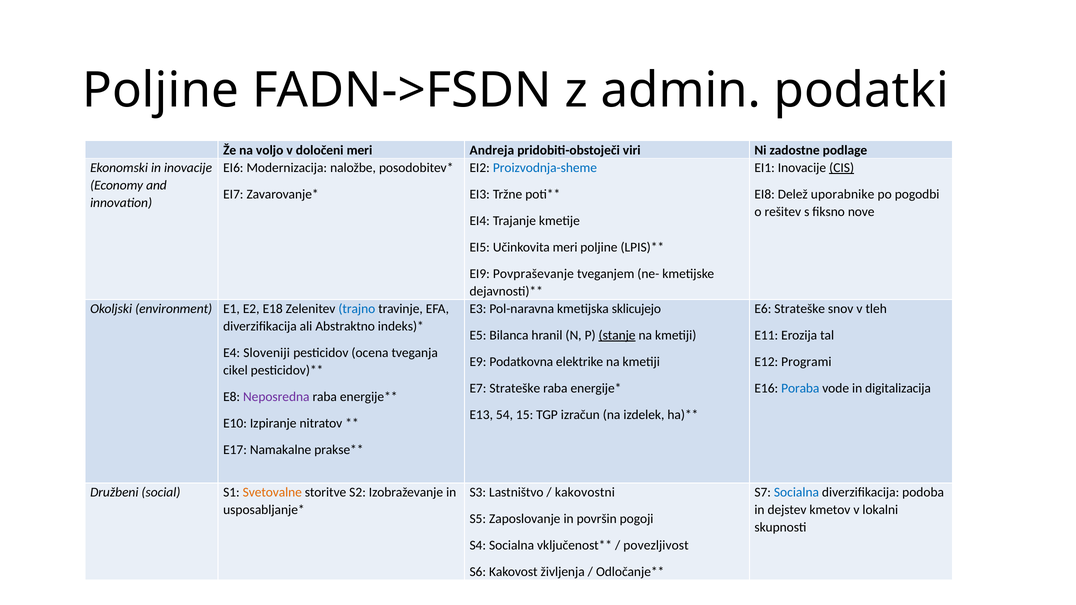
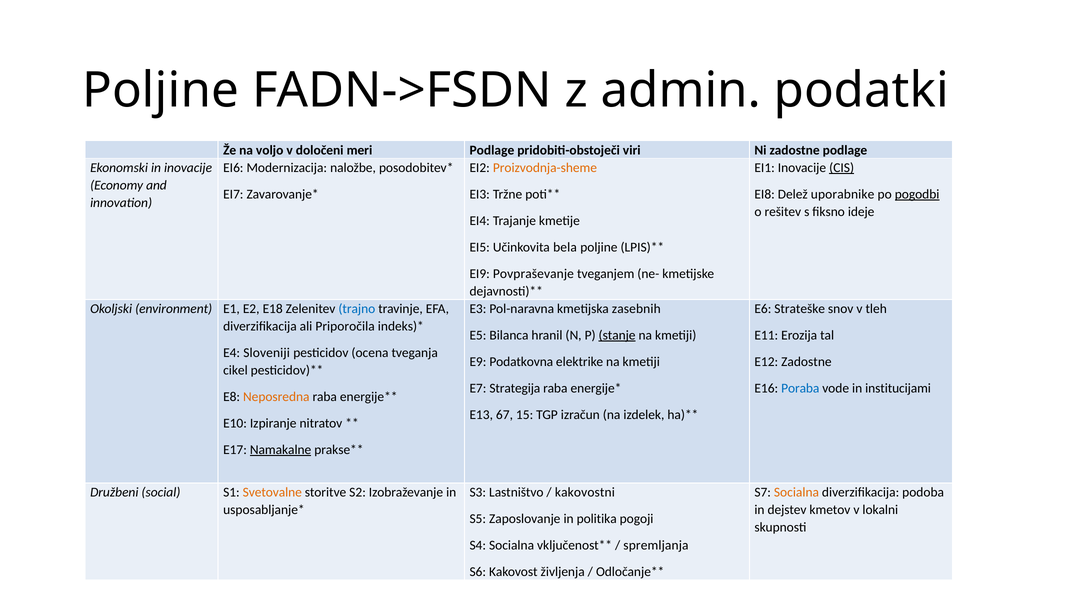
meri Andreja: Andreja -> Podlage
Proizvodnja-sheme colour: blue -> orange
pogodbi underline: none -> present
nove: nove -> ideje
Učinkovita meri: meri -> bela
sklicujejo: sklicujejo -> zasebnih
Abstraktno: Abstraktno -> Priporočila
E12 Programi: Programi -> Zadostne
E7 Strateške: Strateške -> Strategija
digitalizacija: digitalizacija -> institucijami
Neposredna colour: purple -> orange
54: 54 -> 67
Namakalne underline: none -> present
Socialna at (796, 492) colour: blue -> orange
površin: površin -> politika
povezljivost: povezljivost -> spremljanja
